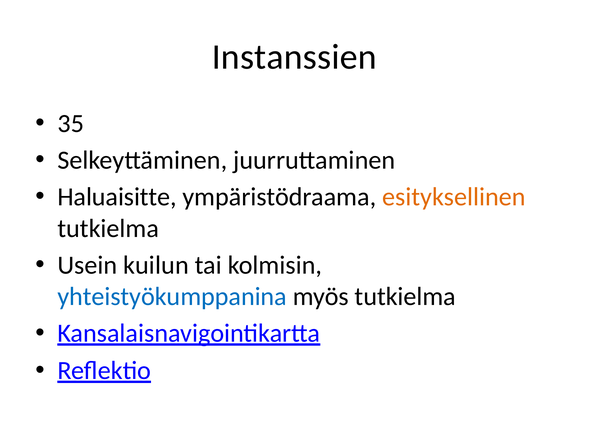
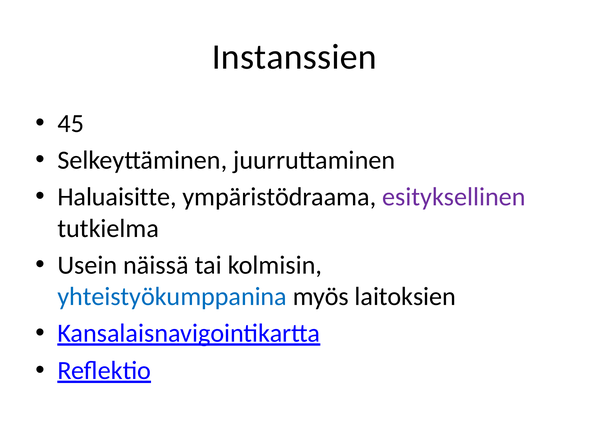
35: 35 -> 45
esityksellinen colour: orange -> purple
kuilun: kuilun -> näissä
myös tutkielma: tutkielma -> laitoksien
